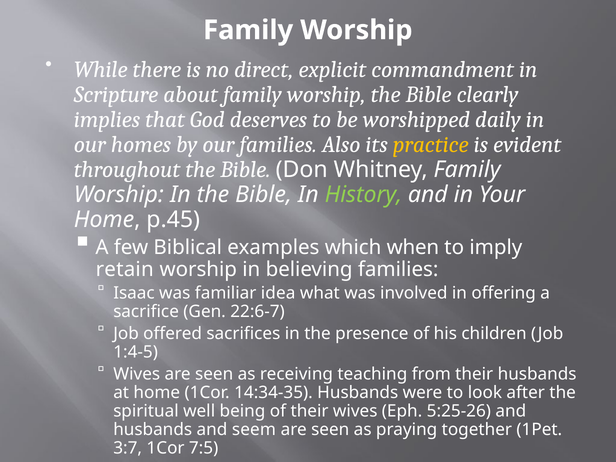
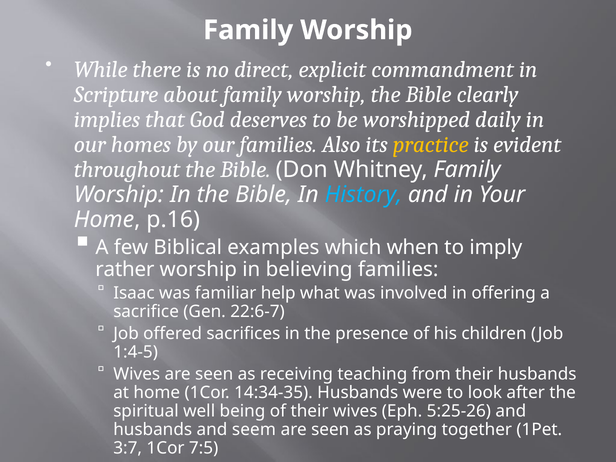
History colour: light green -> light blue
p.45: p.45 -> p.16
retain: retain -> rather
idea: idea -> help
